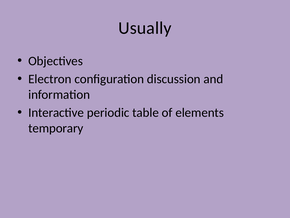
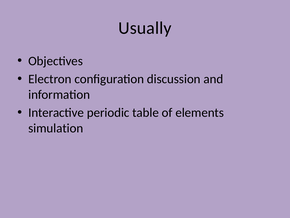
temporary: temporary -> simulation
